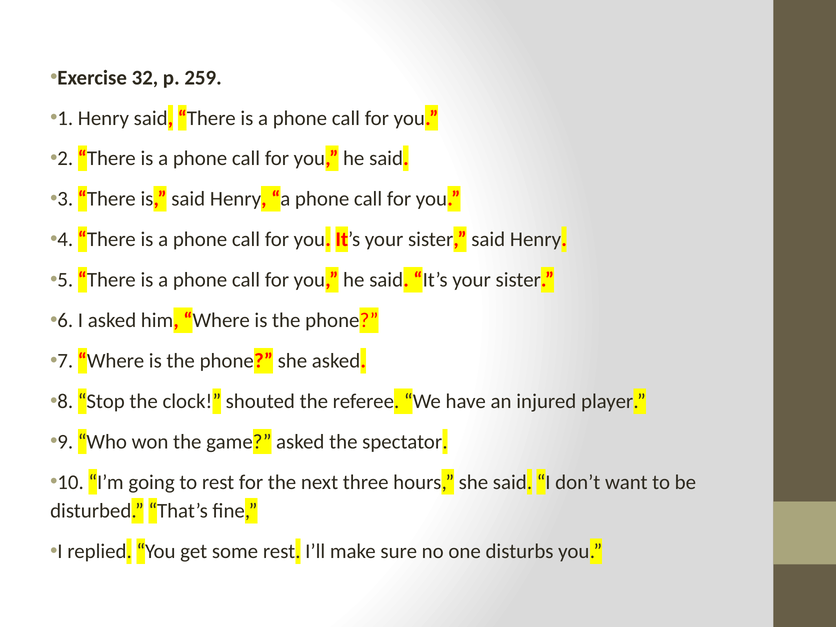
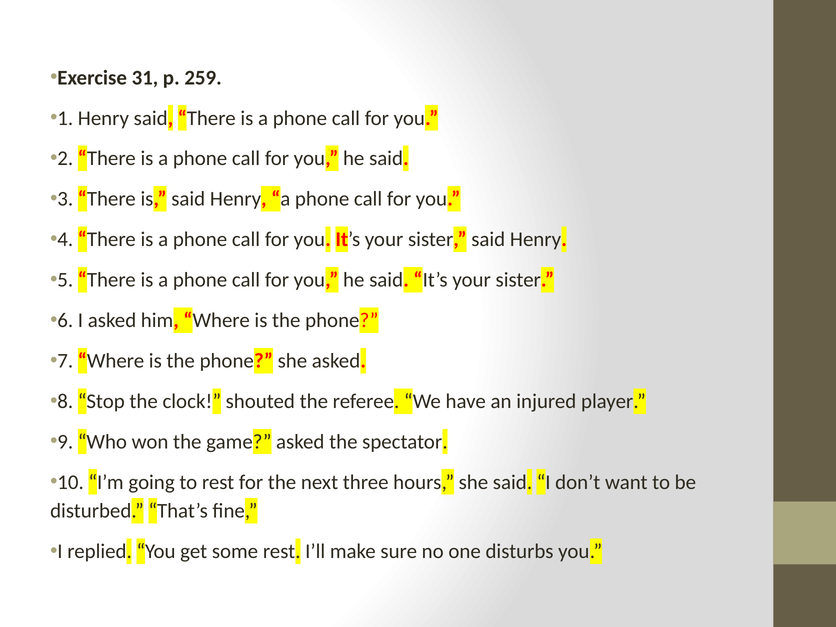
32: 32 -> 31
